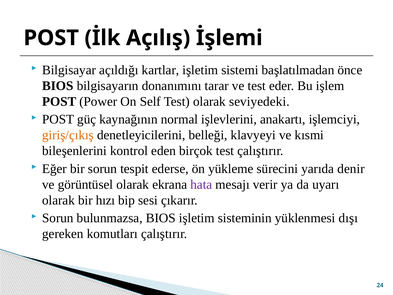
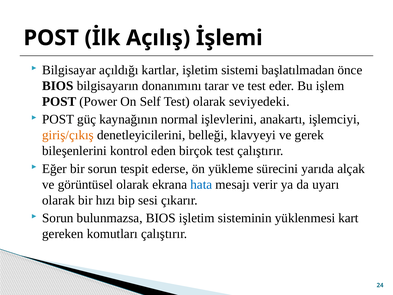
kısmi: kısmi -> gerek
denir: denir -> alçak
hata colour: purple -> blue
dışı: dışı -> kart
